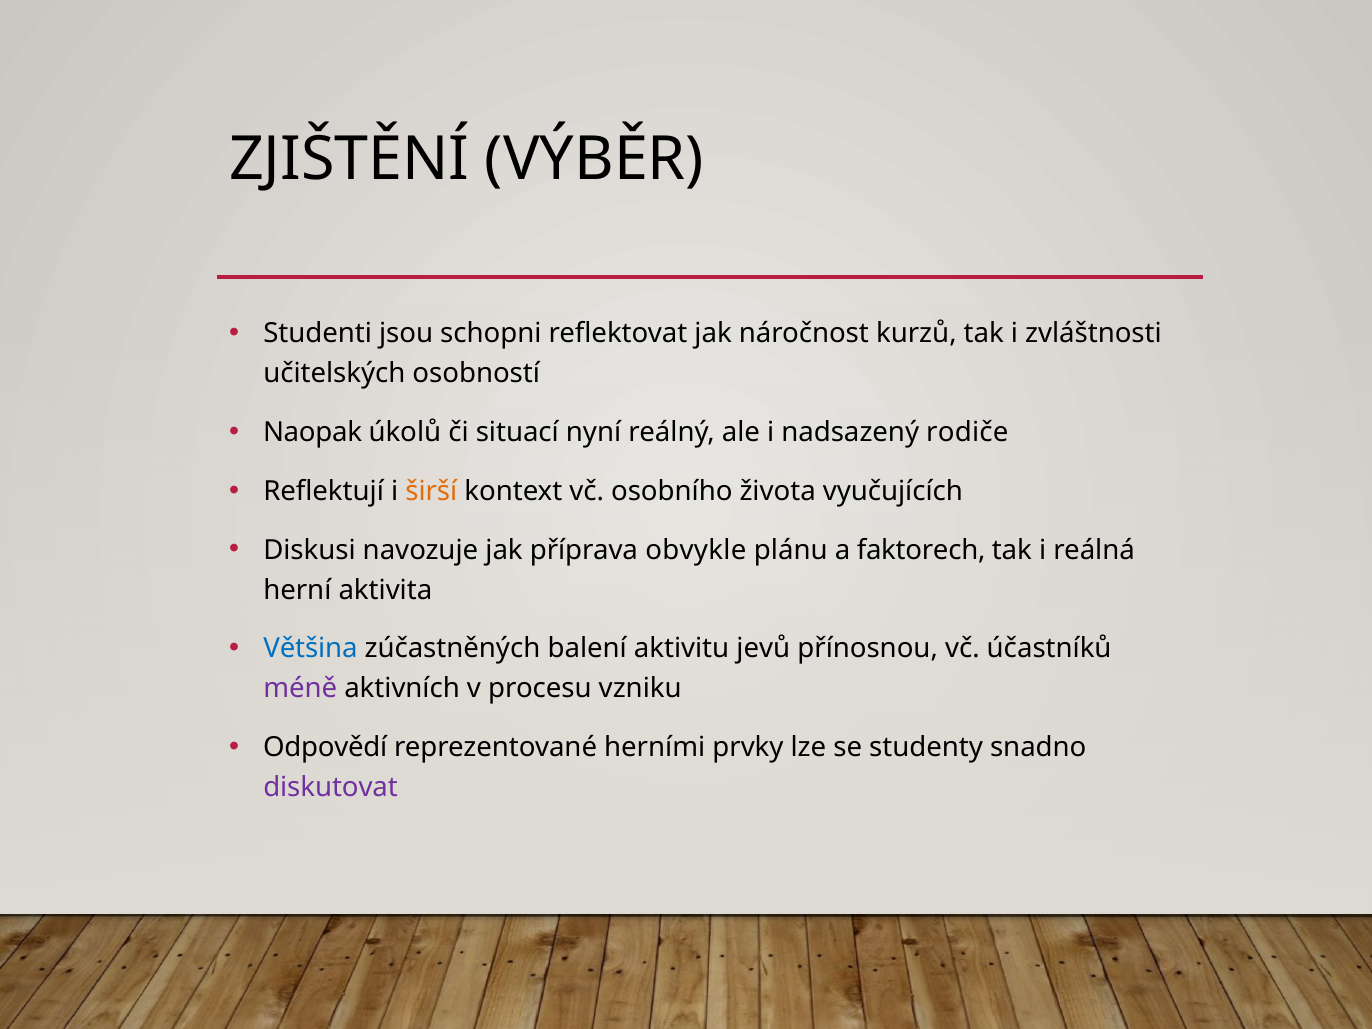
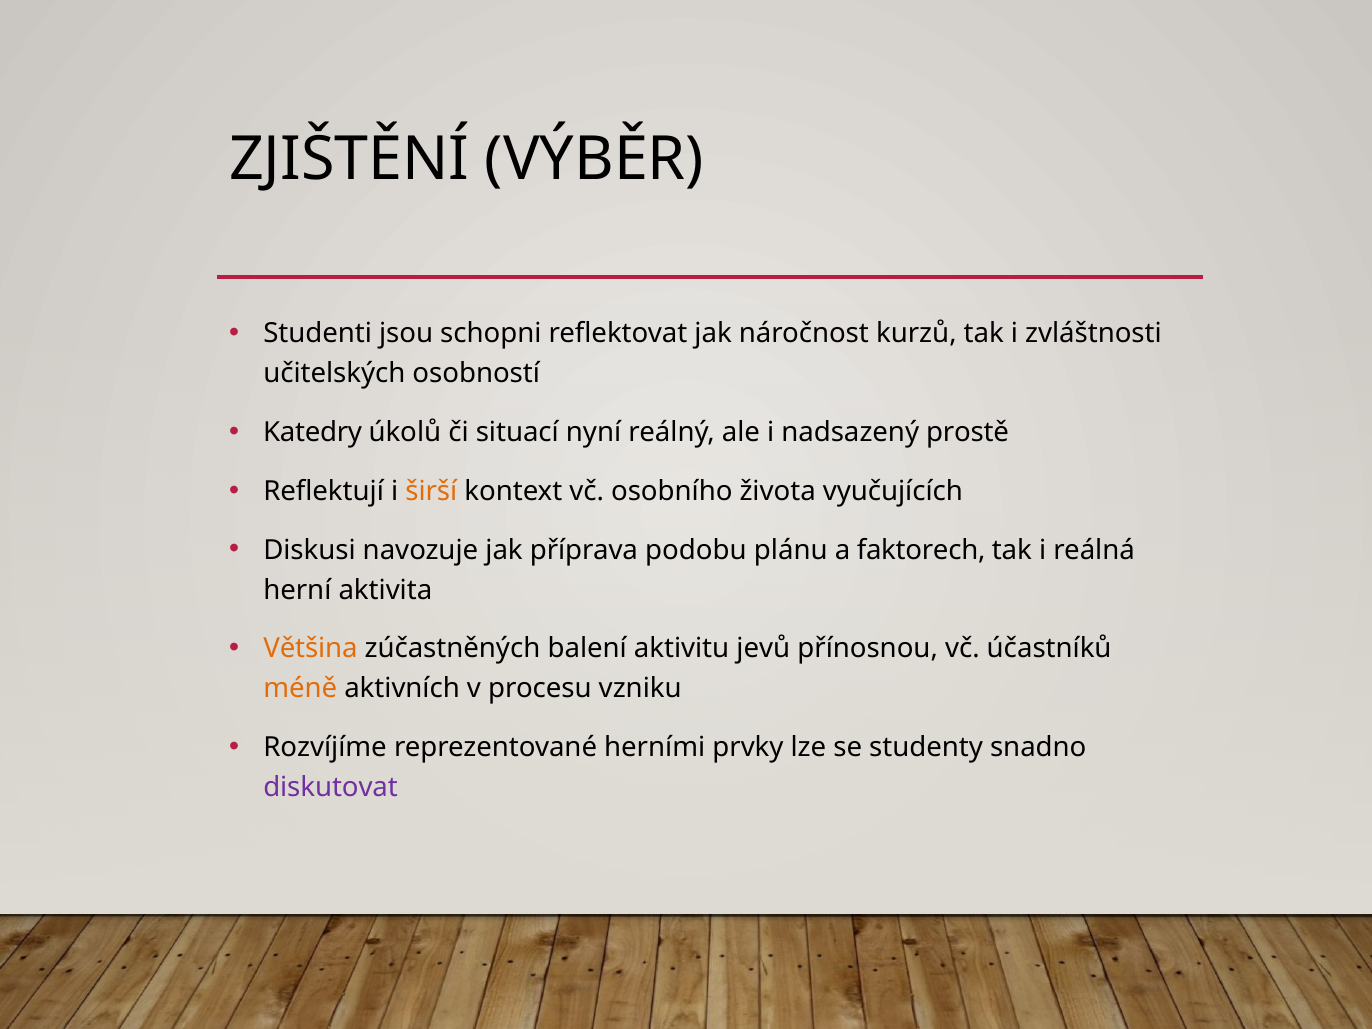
Naopak: Naopak -> Katedry
rodiče: rodiče -> prostě
obvykle: obvykle -> podobu
Většina colour: blue -> orange
méně colour: purple -> orange
Odpovědí: Odpovědí -> Rozvíjíme
